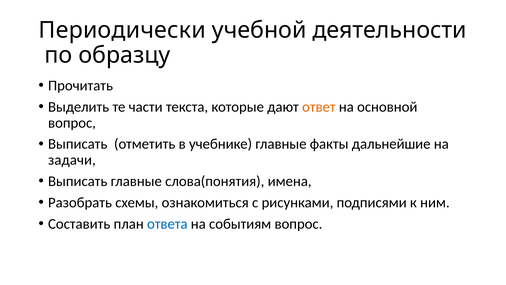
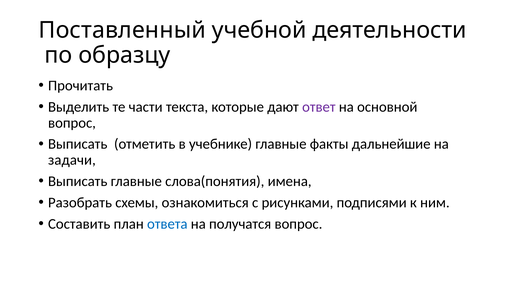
Периодически: Периодически -> Поставленный
ответ colour: orange -> purple
событиям: событиям -> получатся
